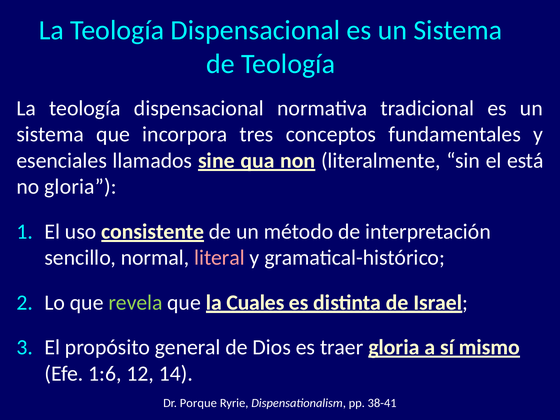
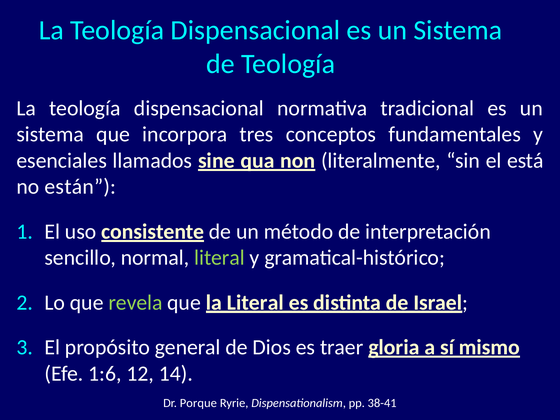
no gloria: gloria -> están
literal at (220, 258) colour: pink -> light green
la Cuales: Cuales -> Literal
